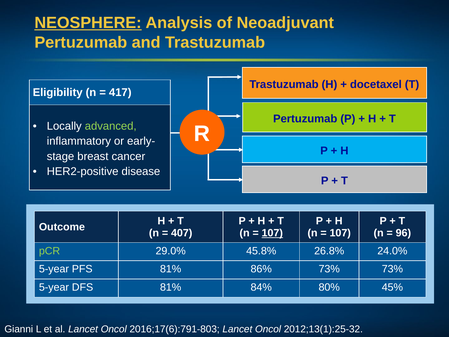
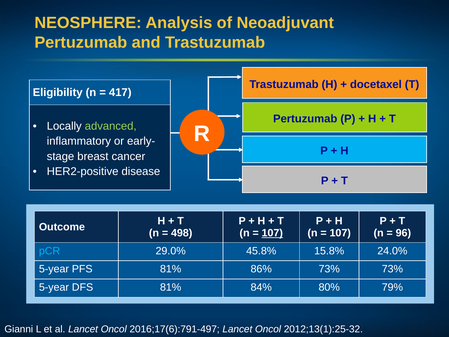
NEOSPHERE underline: present -> none
407: 407 -> 498
pCR colour: light green -> light blue
26.8%: 26.8% -> 15.8%
45%: 45% -> 79%
2016;17(6):791-803: 2016;17(6):791-803 -> 2016;17(6):791-497
